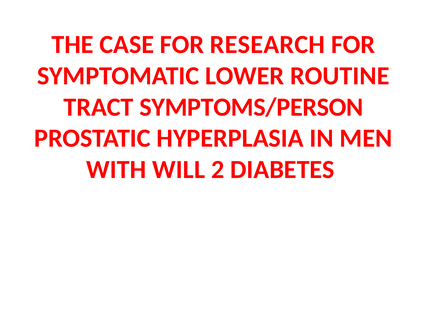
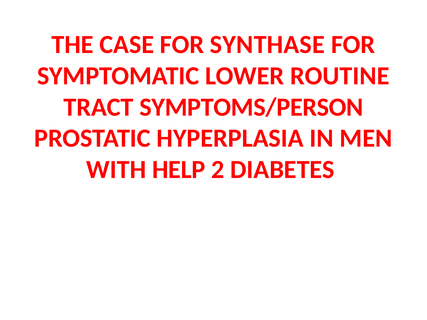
RESEARCH: RESEARCH -> SYNTHASE
WILL: WILL -> HELP
